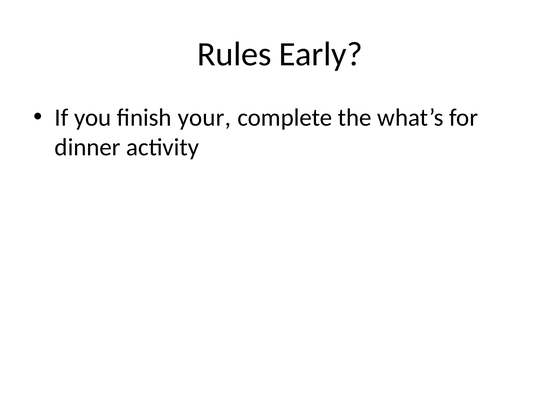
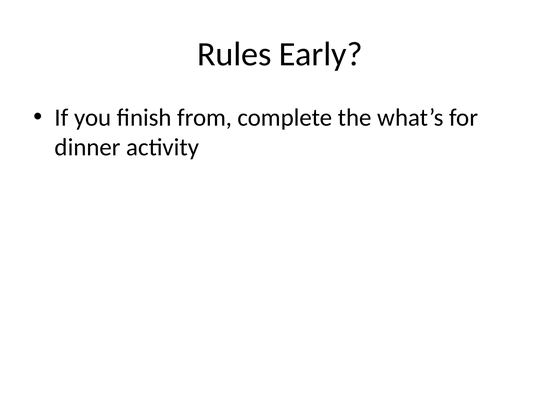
your: your -> from
